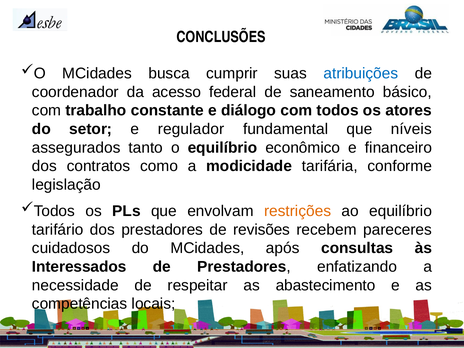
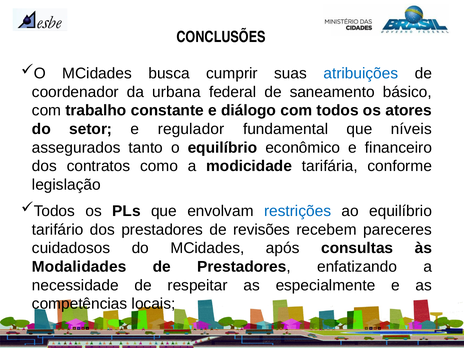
acesso: acesso -> urbana
restrições colour: orange -> blue
Interessados: Interessados -> Modalidades
abastecimento: abastecimento -> especialmente
